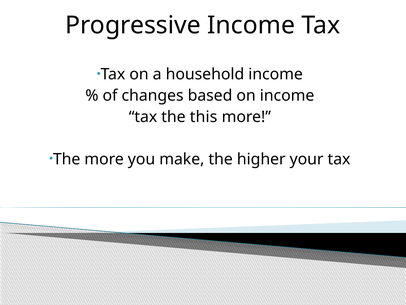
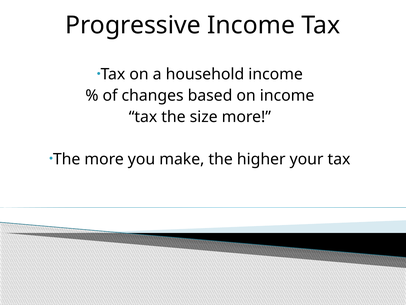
this: this -> size
